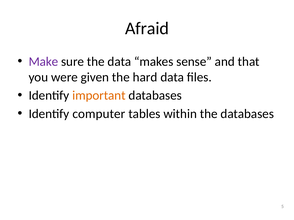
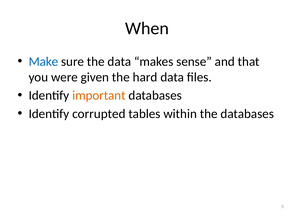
Afraid: Afraid -> When
Make colour: purple -> blue
computer: computer -> corrupted
